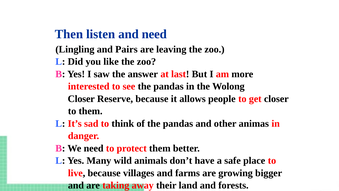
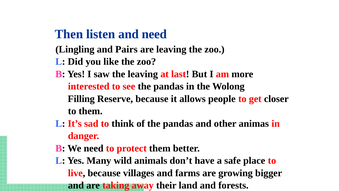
the answer: answer -> leaving
Closer at (81, 99): Closer -> Filling
